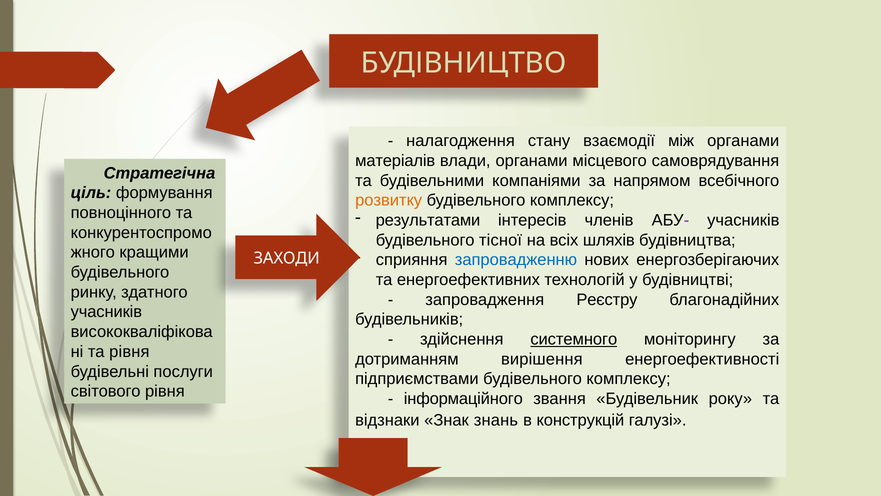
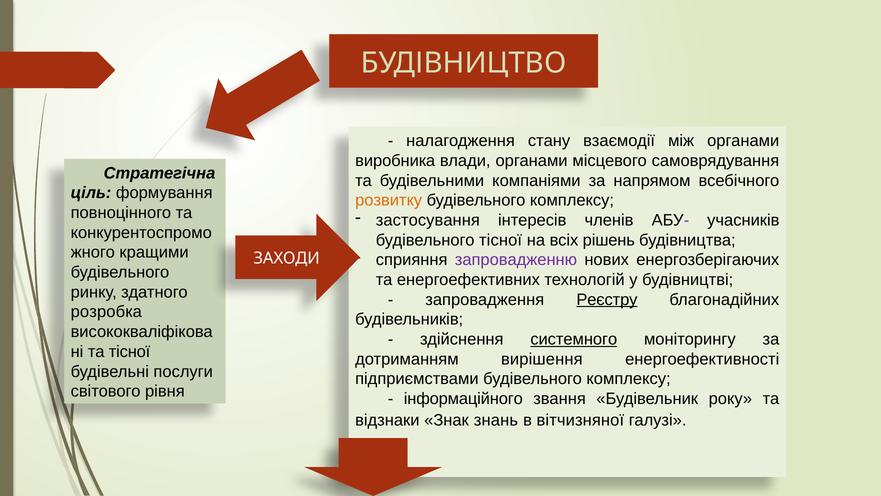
матеріалів: матеріалів -> виробника
результатами: результатами -> застосування
шляхів: шляхів -> рішень
запровадженню colour: blue -> purple
Реєстру underline: none -> present
учасників at (106, 312): учасників -> розробка
та рівня: рівня -> тісної
конструкцій: конструкцій -> вітчизняної
